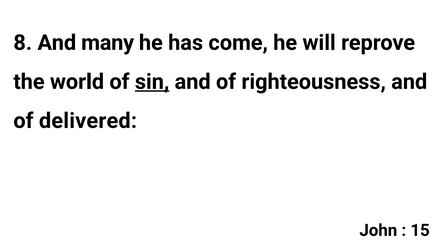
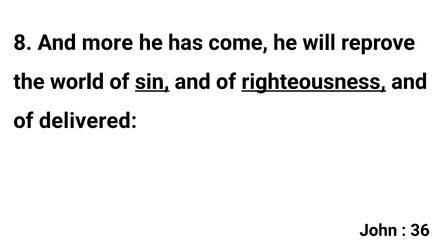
many: many -> more
righteousness underline: none -> present
15: 15 -> 36
